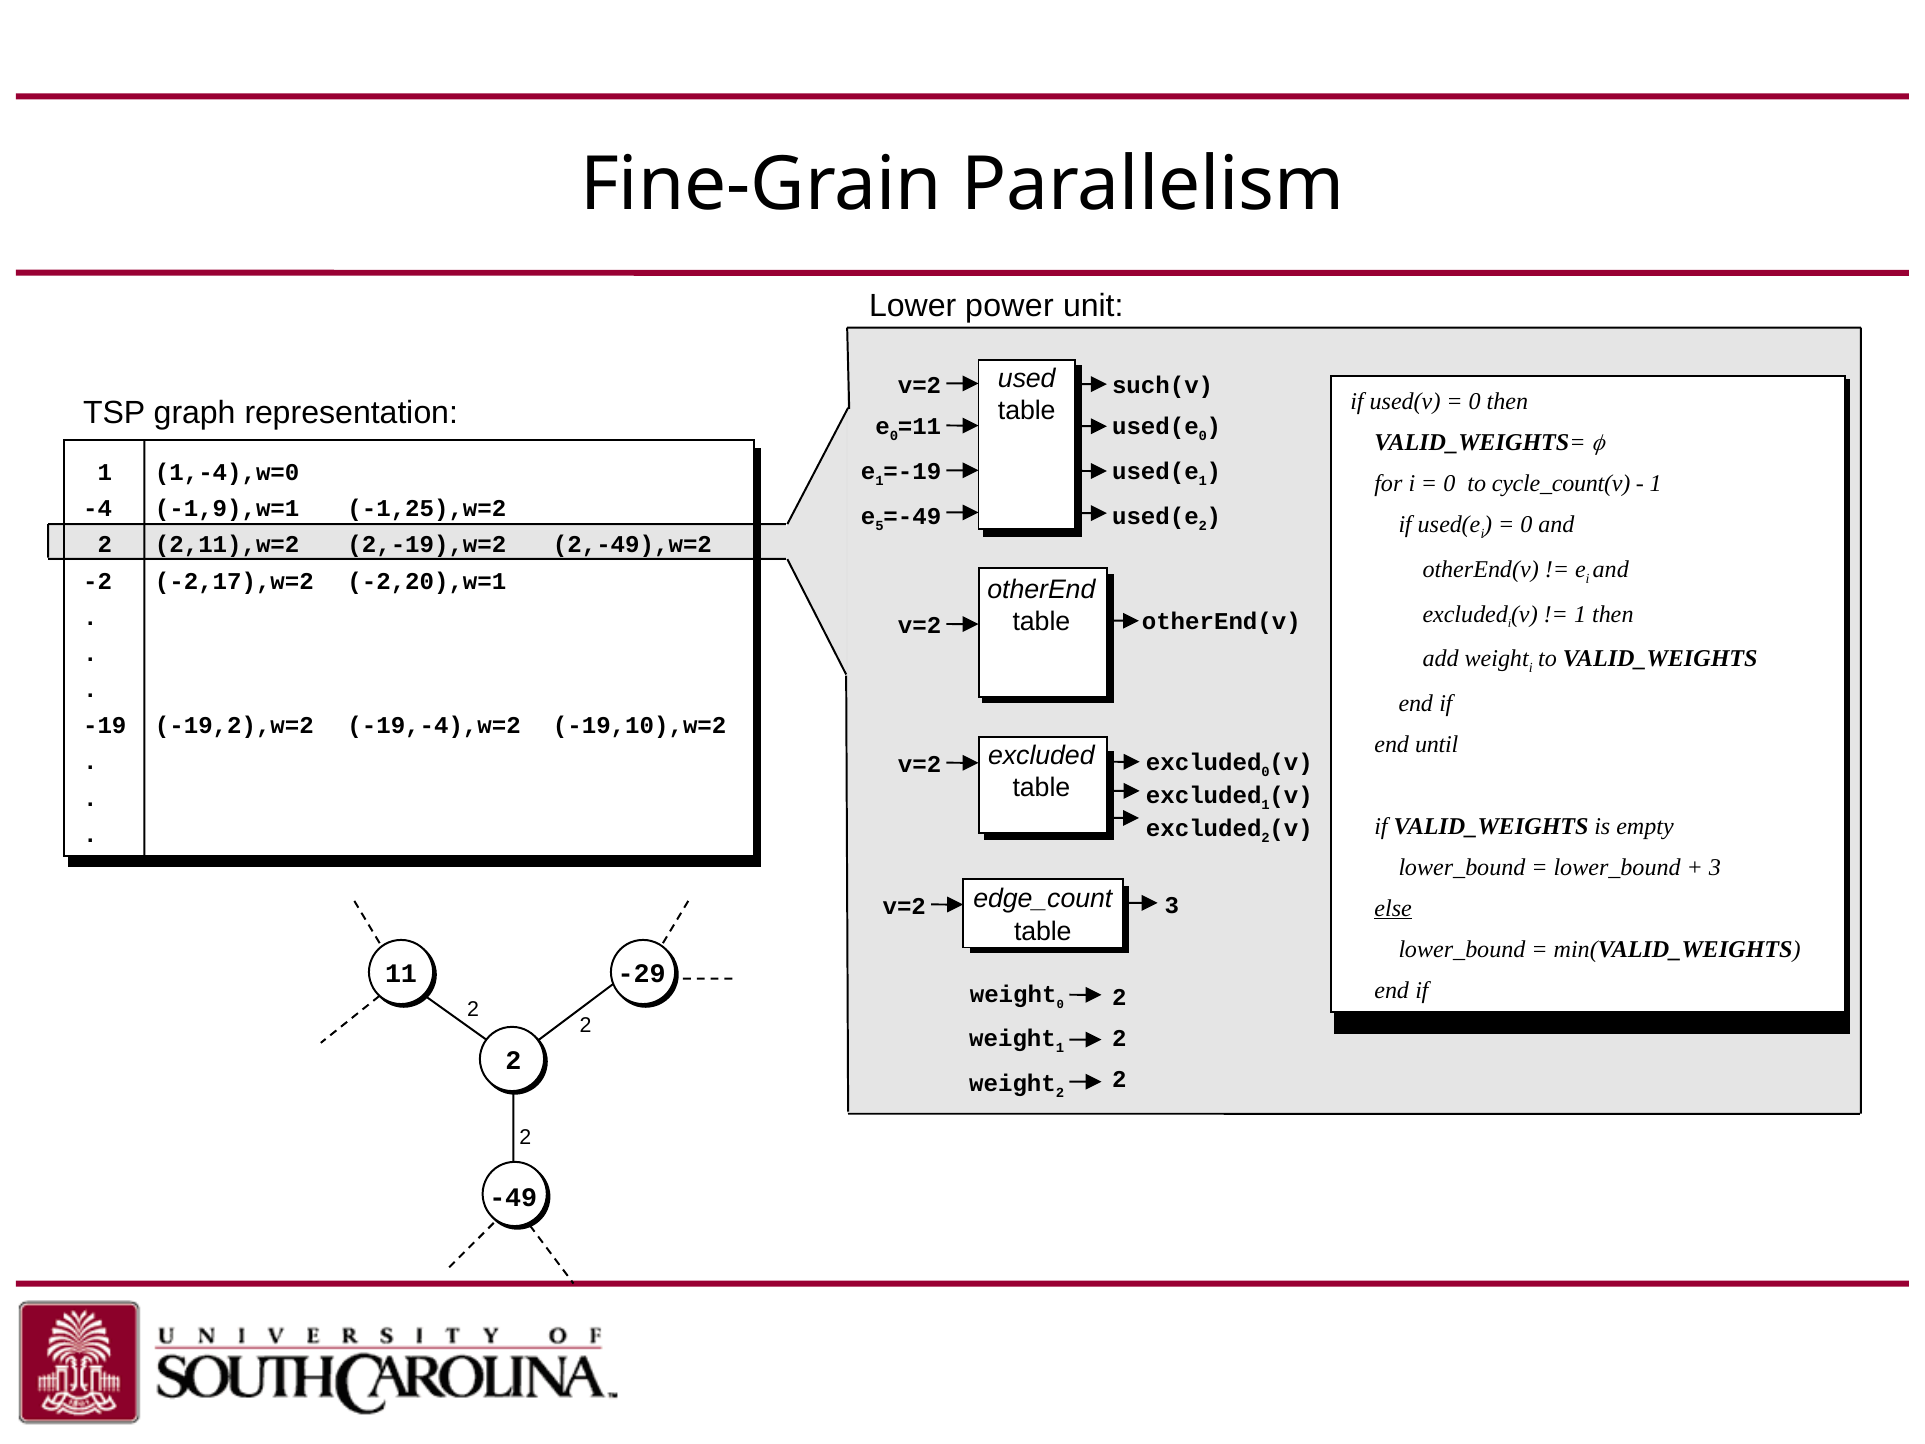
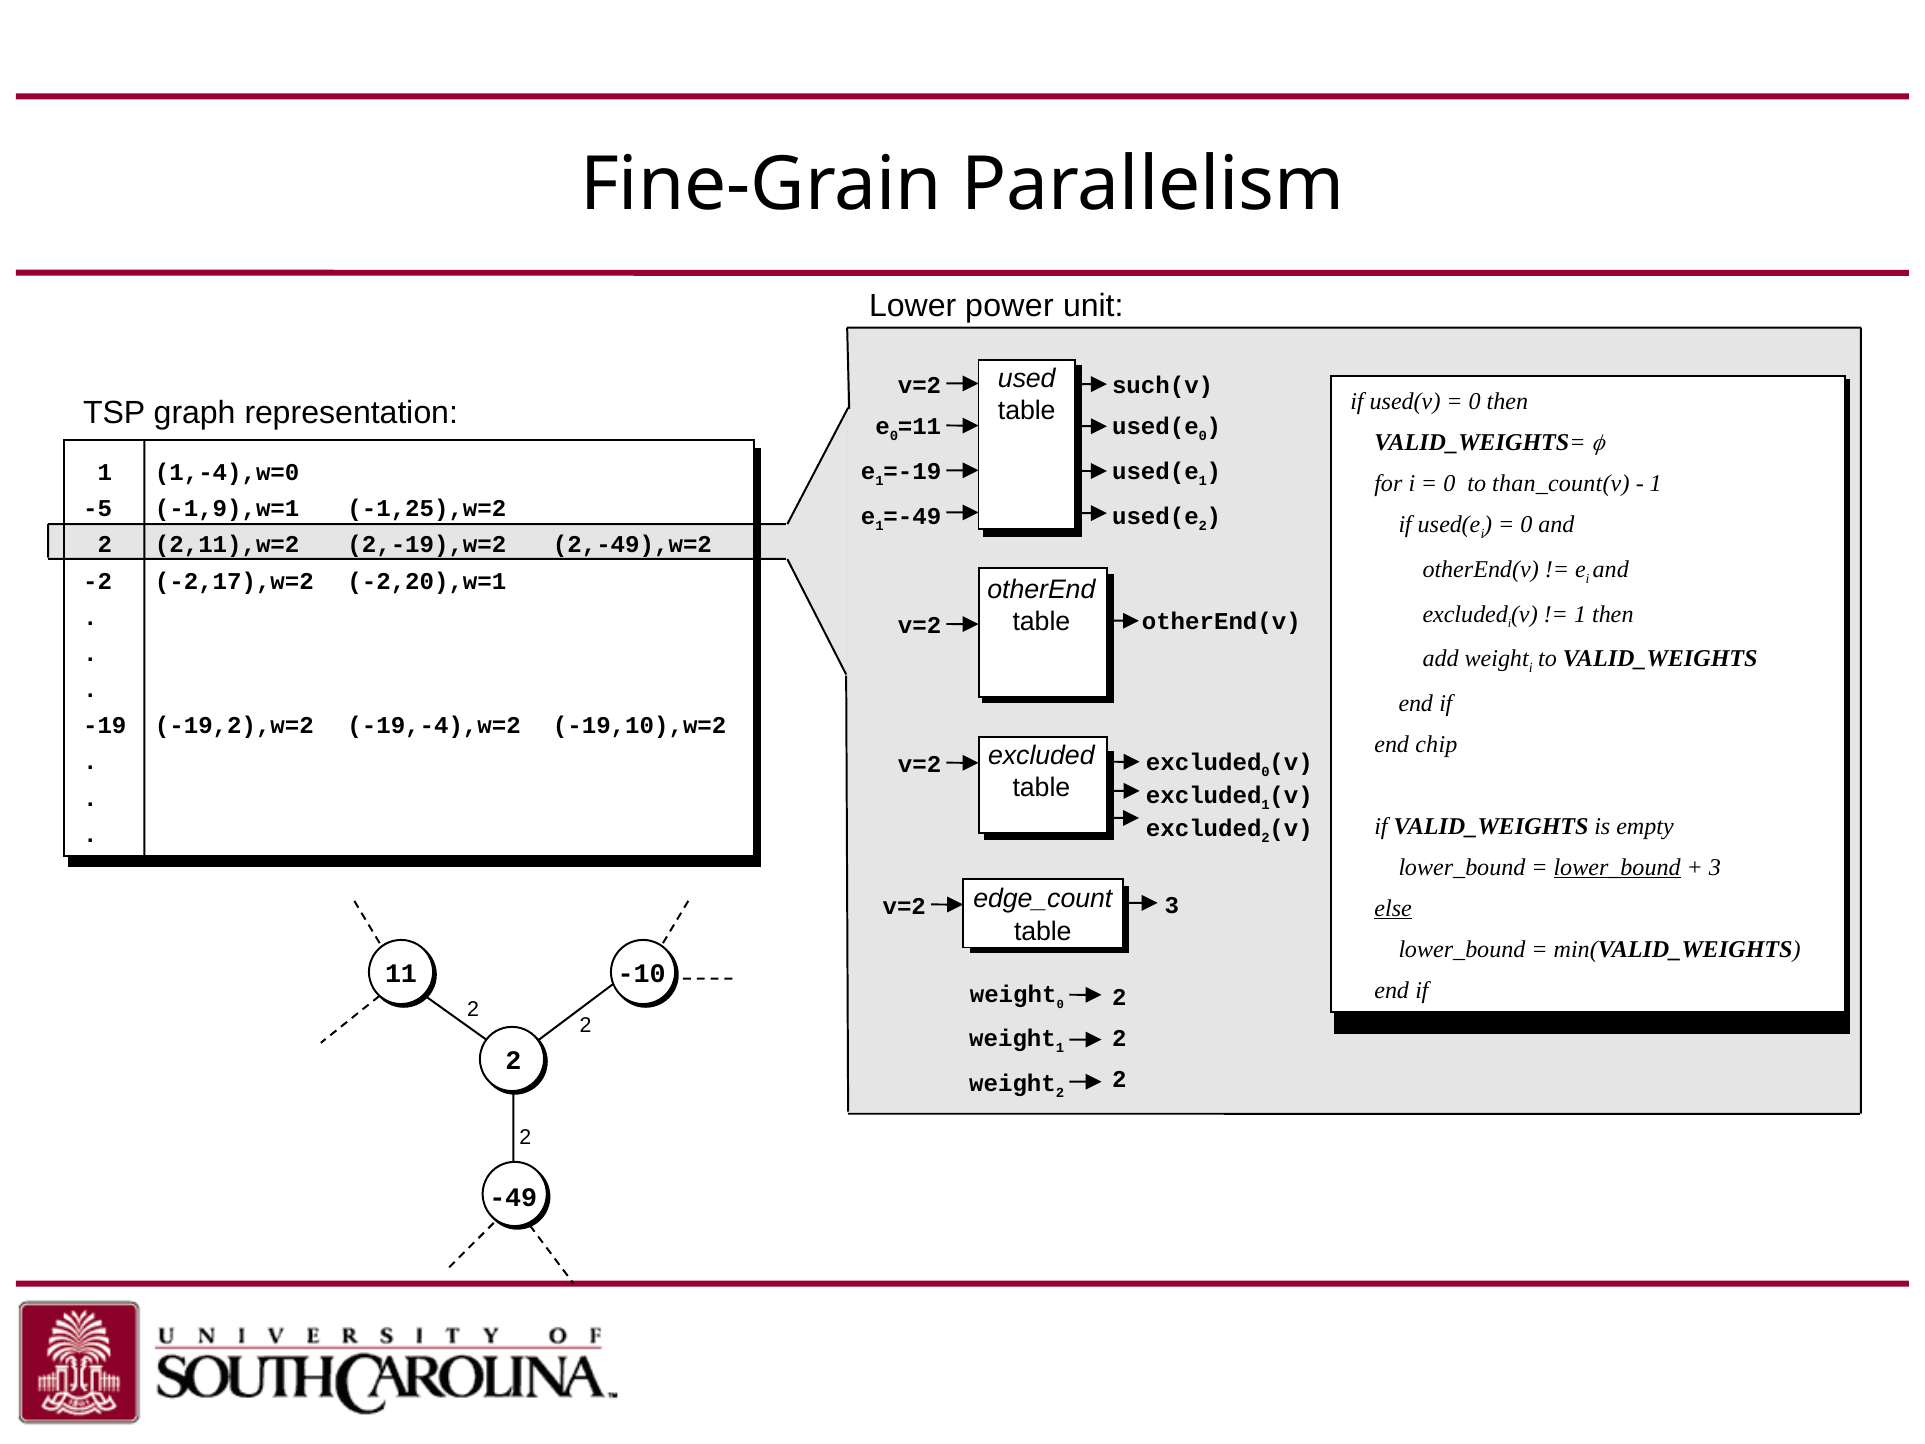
cycle_count(v: cycle_count(v -> than_count(v
-4: -4 -> -5
5 at (880, 526): 5 -> 1
until: until -> chip
lower_bound at (1617, 867) underline: none -> present
-29: -29 -> -10
